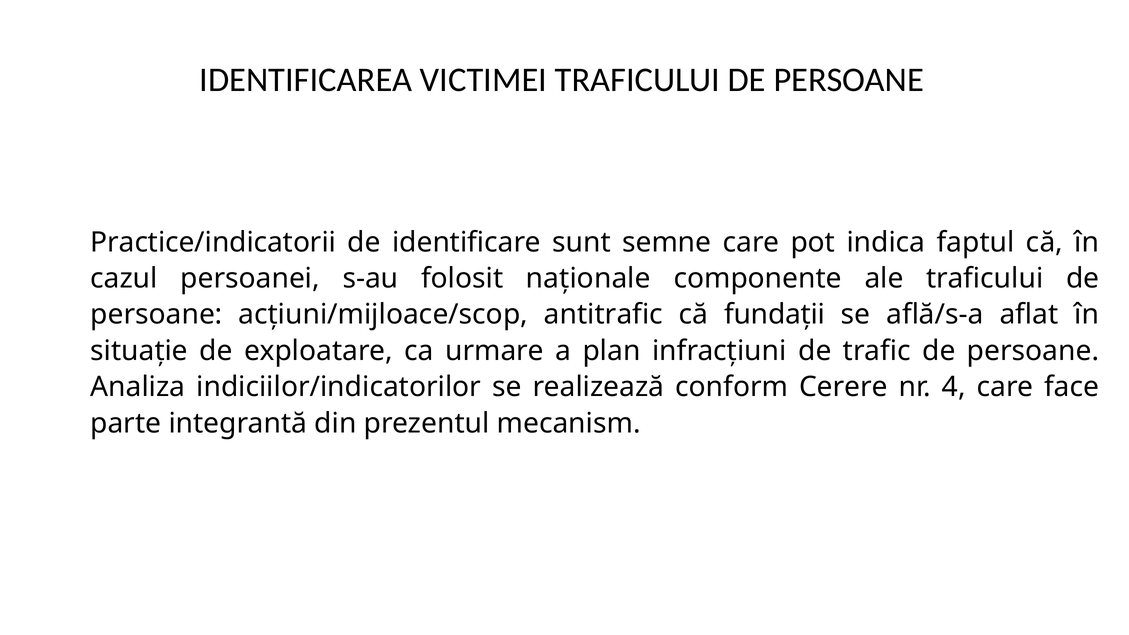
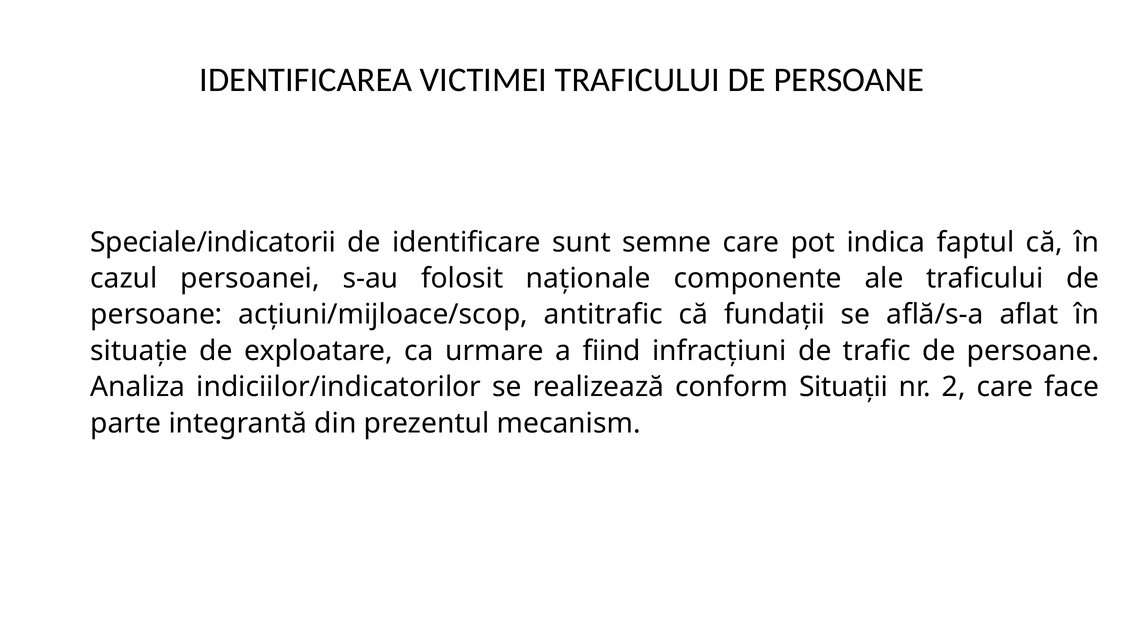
Practice/indicatorii: Practice/indicatorii -> Speciale/indicatorii
plan: plan -> fiind
Cerere: Cerere -> Situații
4: 4 -> 2
